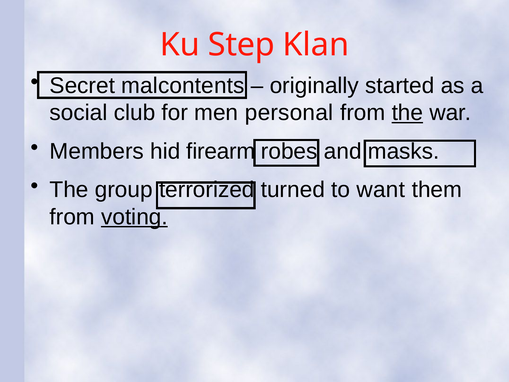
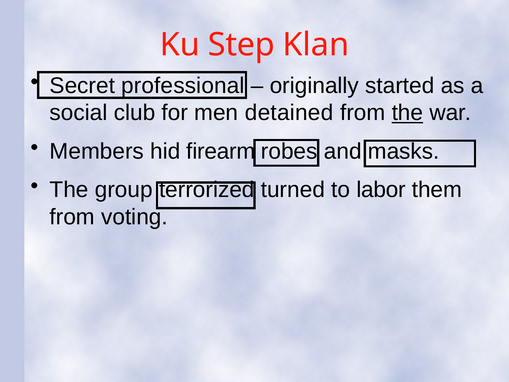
malcontents: malcontents -> professional
personal: personal -> detained
want: want -> labor
voting underline: present -> none
